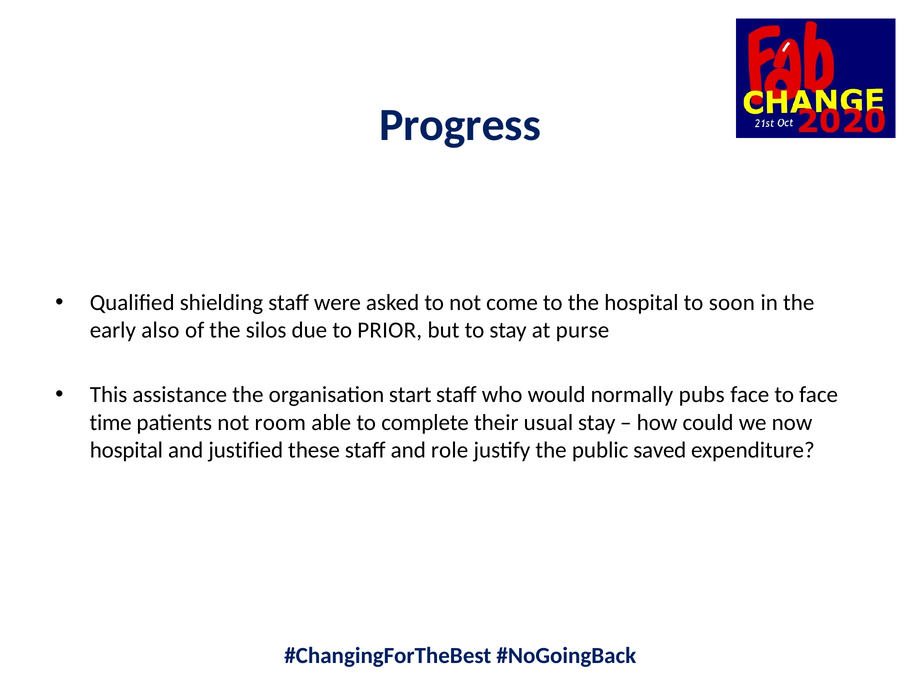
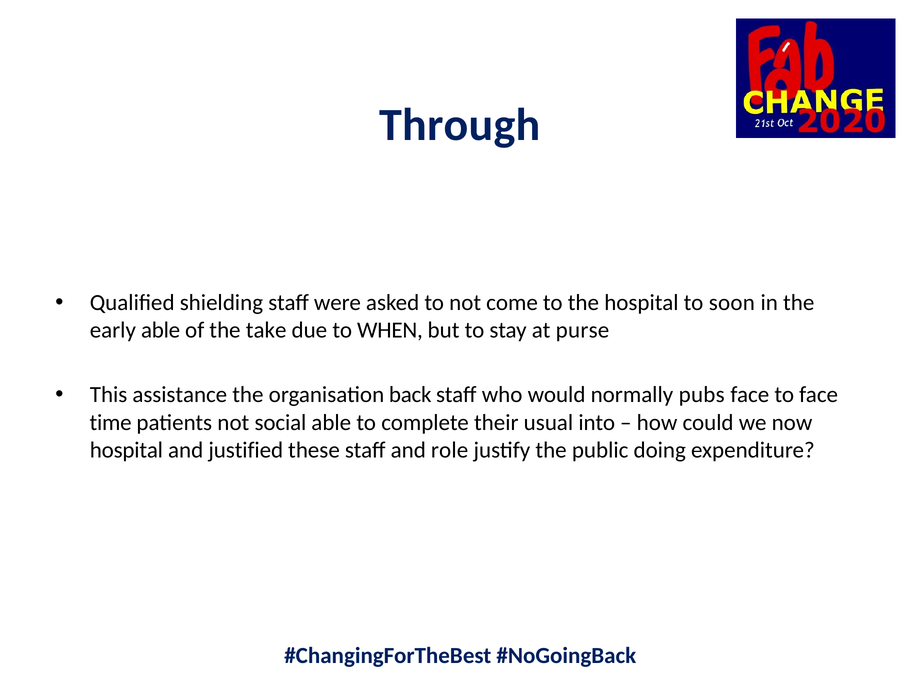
Progress: Progress -> Through
early also: also -> able
silos: silos -> take
PRIOR: PRIOR -> WHEN
start: start -> back
room: room -> social
usual stay: stay -> into
saved: saved -> doing
